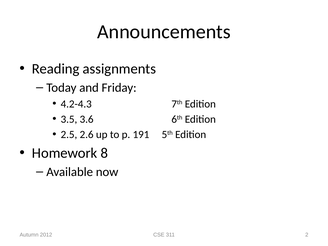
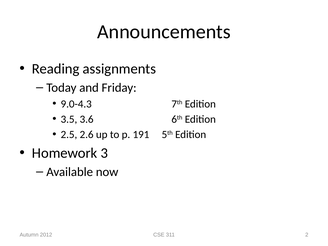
4.2-4.3: 4.2-4.3 -> 9.0-4.3
8: 8 -> 3
